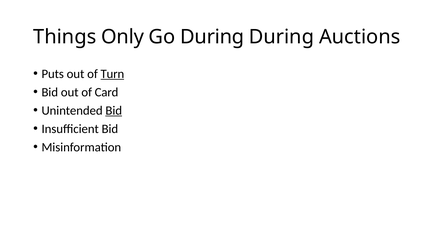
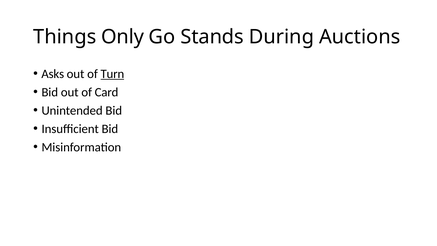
Go During: During -> Stands
Puts: Puts -> Asks
Bid at (114, 111) underline: present -> none
